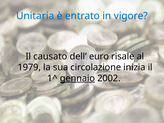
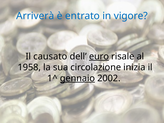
Unitaria: Unitaria -> Arriverà
euro underline: none -> present
1979: 1979 -> 1958
